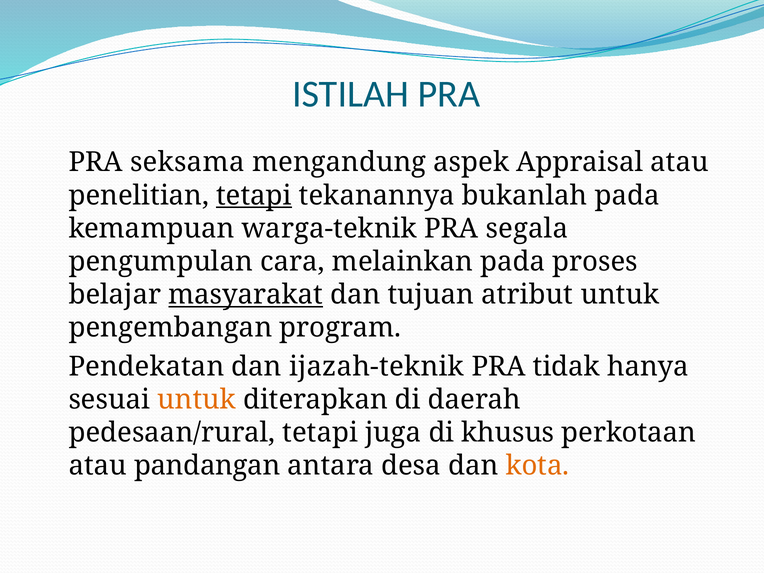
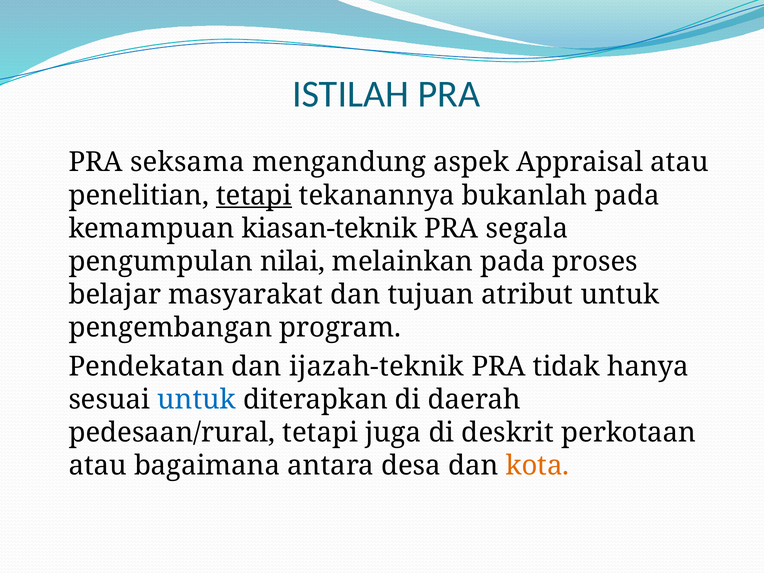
warga-teknik: warga-teknik -> kiasan-teknik
cara: cara -> nilai
masyarakat underline: present -> none
untuk at (197, 399) colour: orange -> blue
khusus: khusus -> deskrit
pandangan: pandangan -> bagaimana
